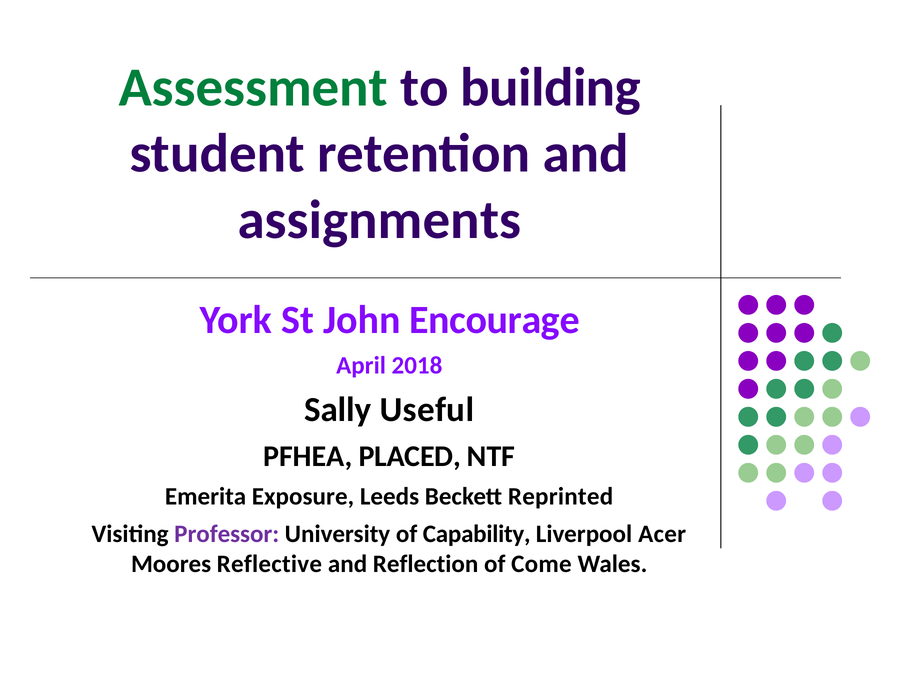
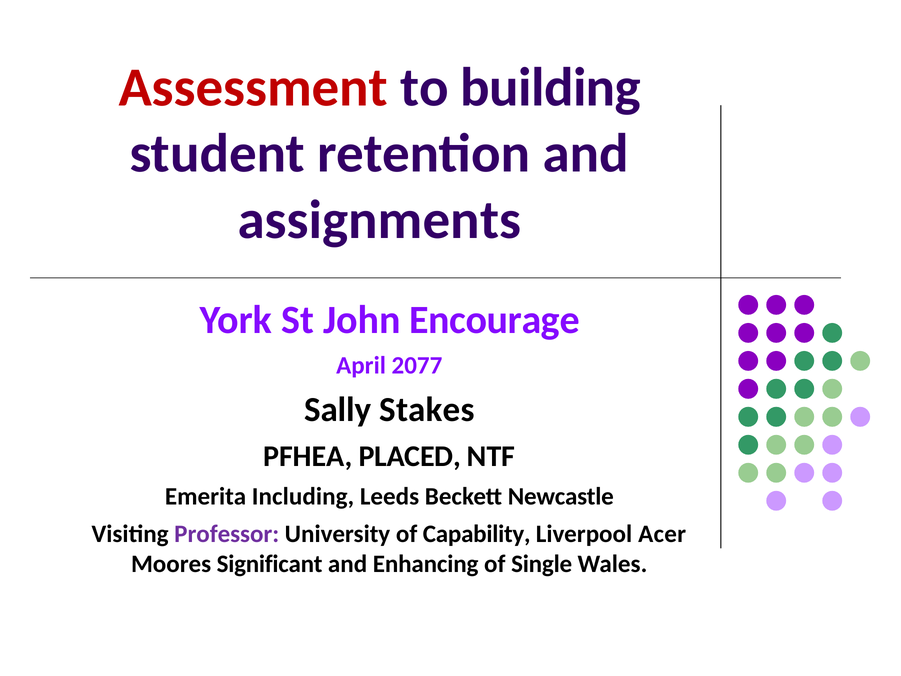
Assessment colour: green -> red
2018: 2018 -> 2077
Useful: Useful -> Stakes
Exposure: Exposure -> Including
Reprinted: Reprinted -> Newcastle
Reflective: Reflective -> Significant
Reflection: Reflection -> Enhancing
Come: Come -> Single
